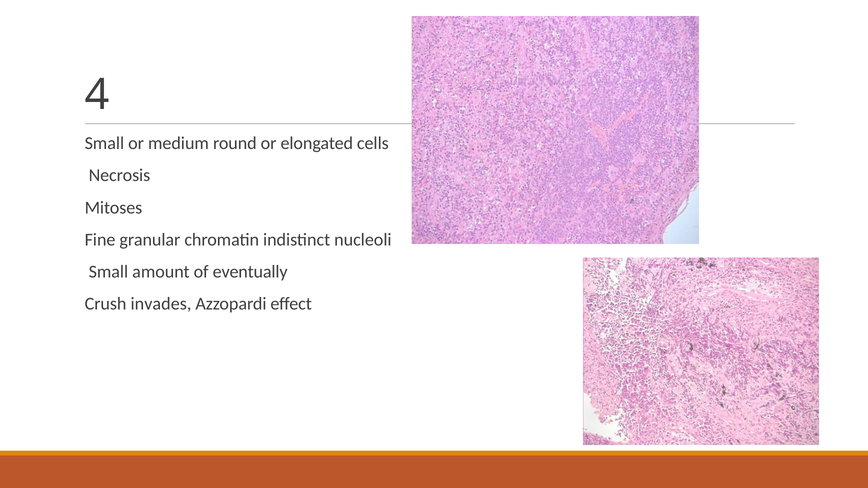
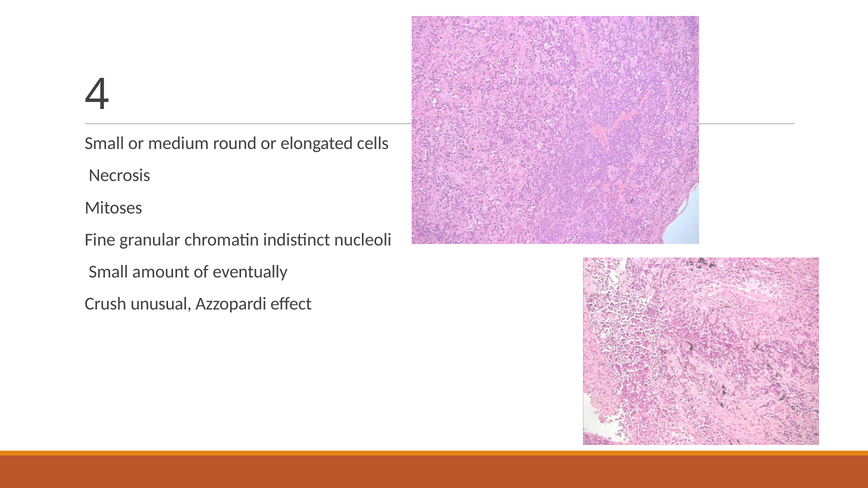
invades: invades -> unusual
